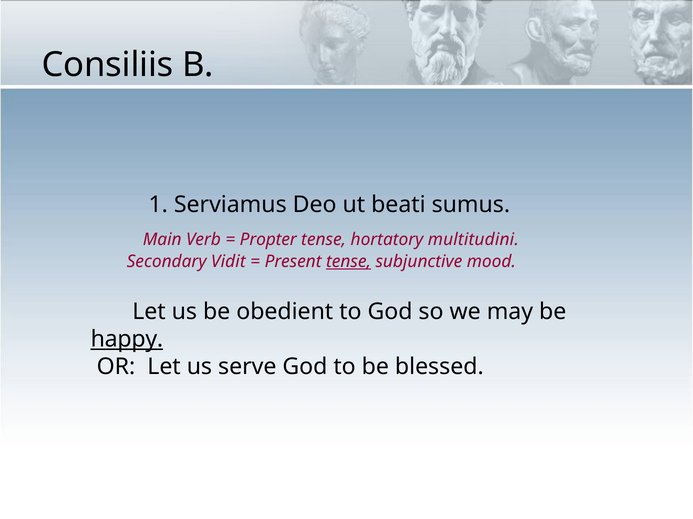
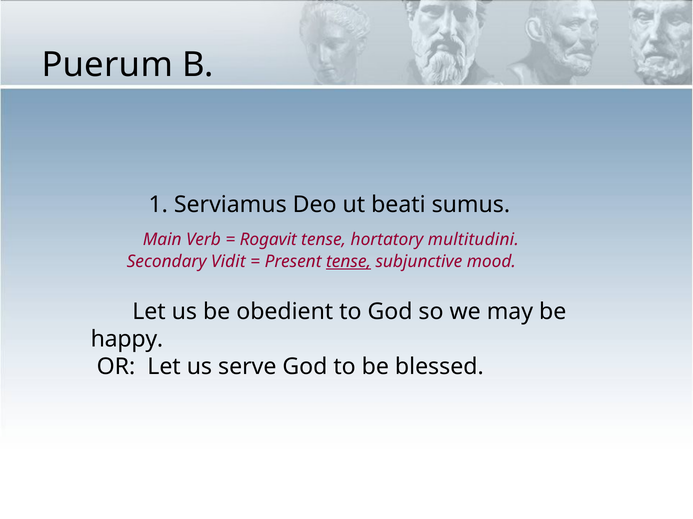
Consiliis: Consiliis -> Puerum
Propter: Propter -> Rogavit
happy underline: present -> none
